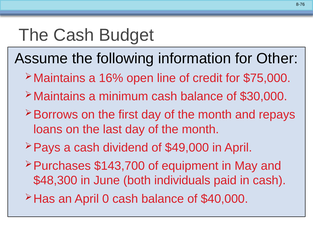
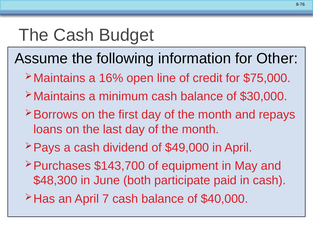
individuals: individuals -> participate
0: 0 -> 7
